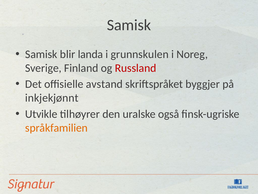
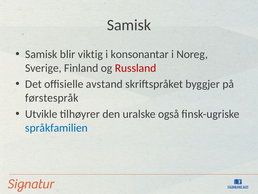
landa: landa -> viktig
grunnskulen: grunnskulen -> konsonantar
inkjekjønnt: inkjekjønnt -> førstespråk
språkfamilien colour: orange -> blue
